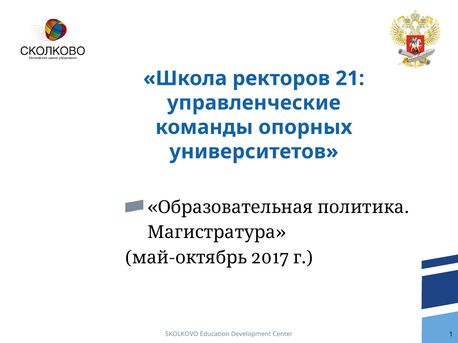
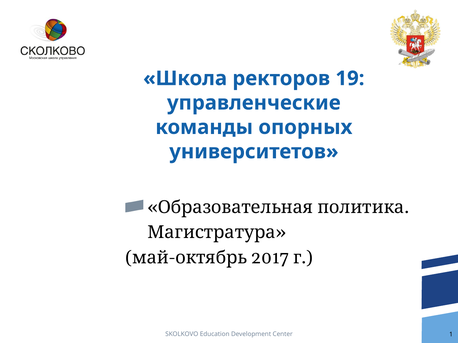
21: 21 -> 19
